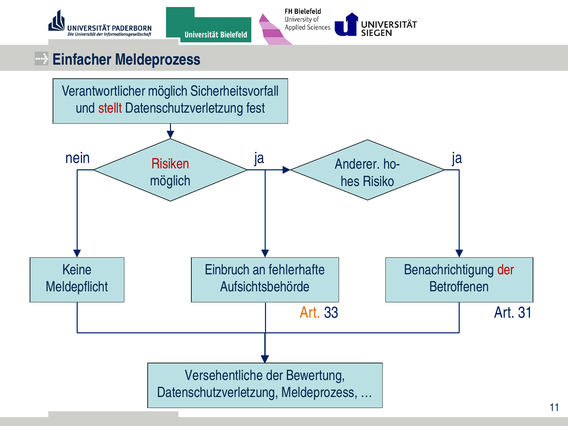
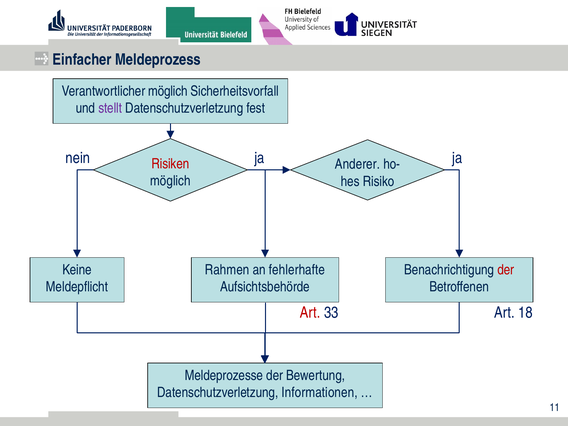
stellt colour: red -> purple
Einbruch: Einbruch -> Rahmen
Art at (310, 313) colour: orange -> red
31: 31 -> 18
Versehentliche: Versehentliche -> Meldeprozesse
Datenschutzverletzung Meldeprozess: Meldeprozess -> Informationen
